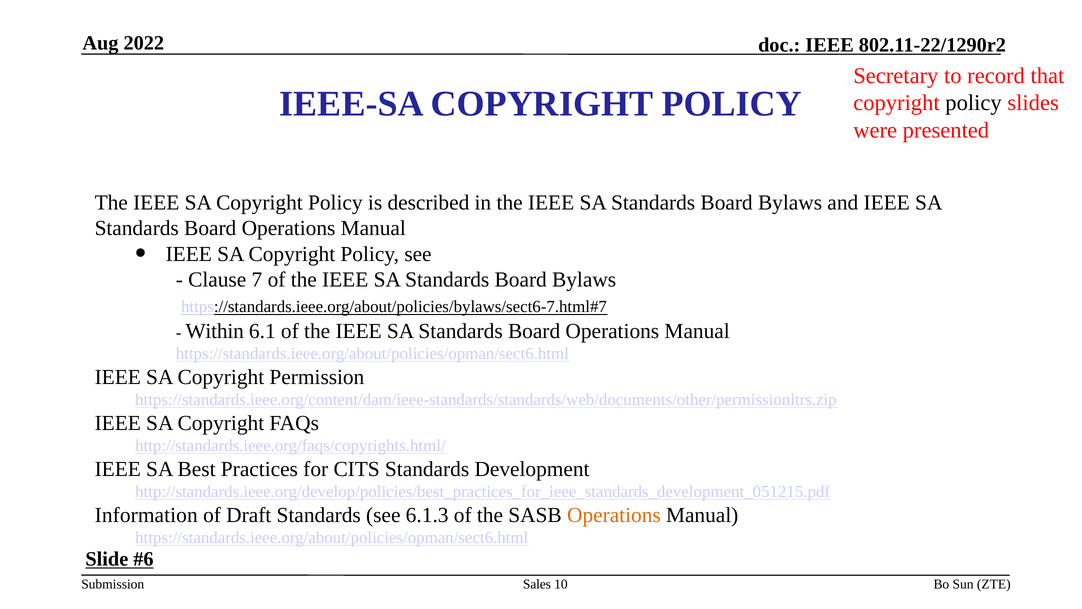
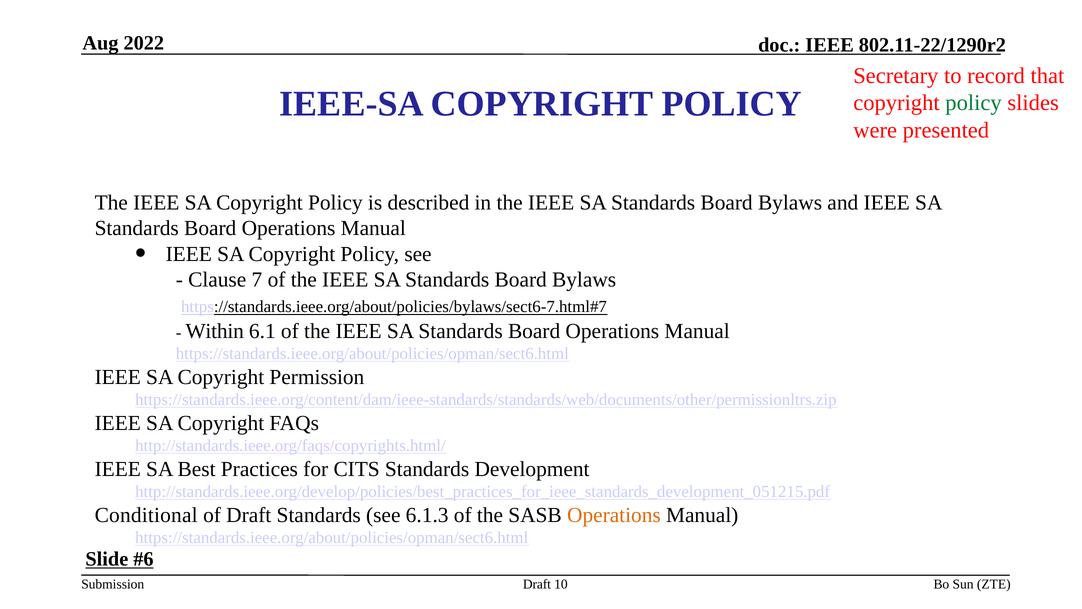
policy at (974, 103) colour: black -> green
Information: Information -> Conditional
Sales at (537, 584): Sales -> Draft
